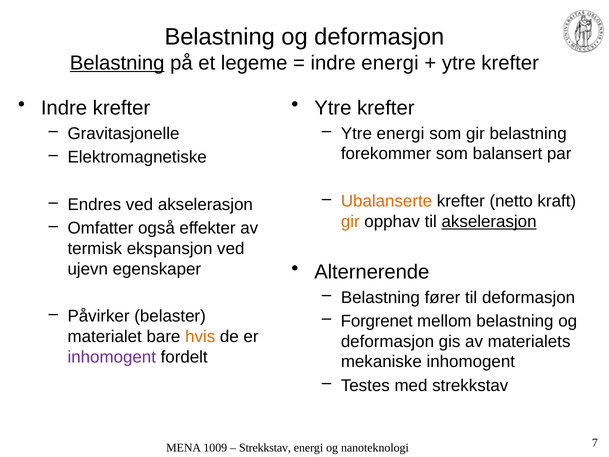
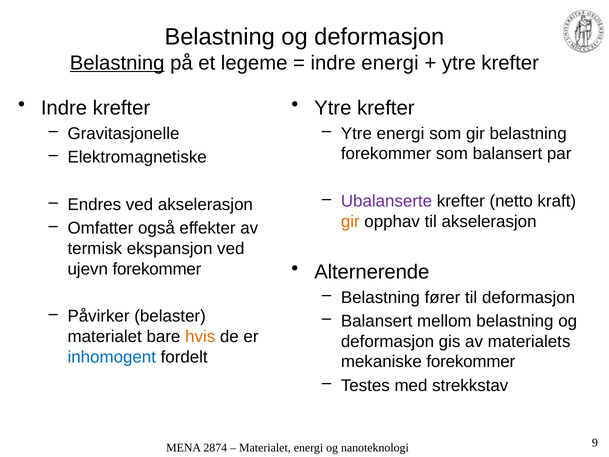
Ubalanserte colour: orange -> purple
akselerasjon at (489, 221) underline: present -> none
ujevn egenskaper: egenskaper -> forekommer
Forgrenet at (377, 321): Forgrenet -> Balansert
inhomogent at (112, 357) colour: purple -> blue
mekaniske inhomogent: inhomogent -> forekommer
1009: 1009 -> 2874
Strekkstav at (265, 447): Strekkstav -> Materialet
7: 7 -> 9
